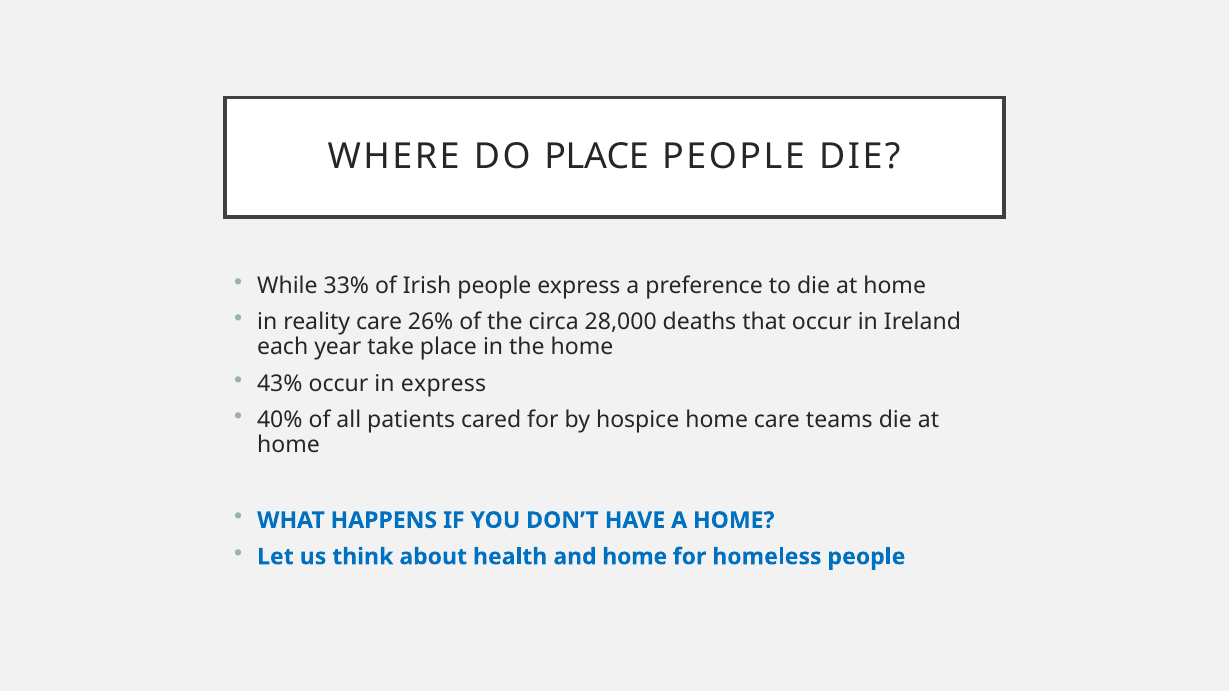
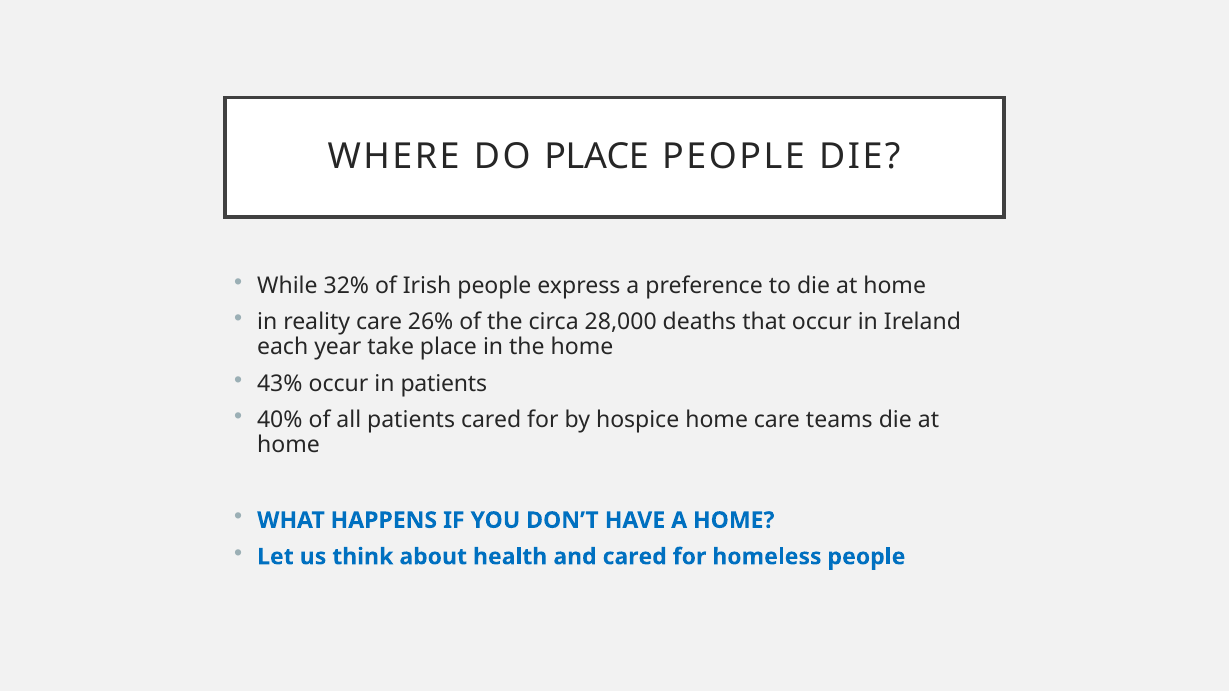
33%: 33% -> 32%
in express: express -> patients
and home: home -> cared
